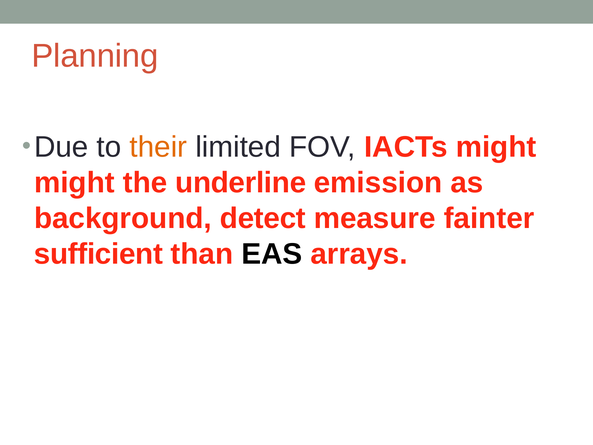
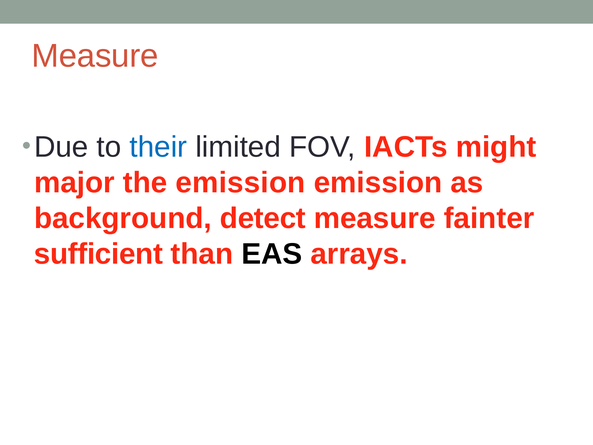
Planning at (95, 56): Planning -> Measure
their colour: orange -> blue
might at (74, 183): might -> major
the underline: underline -> emission
